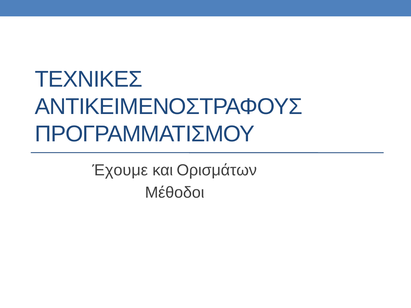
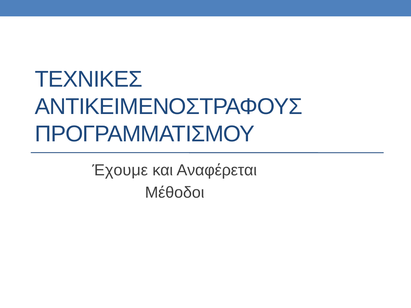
Ορισμάτων: Ορισμάτων -> Αναφέρεται
